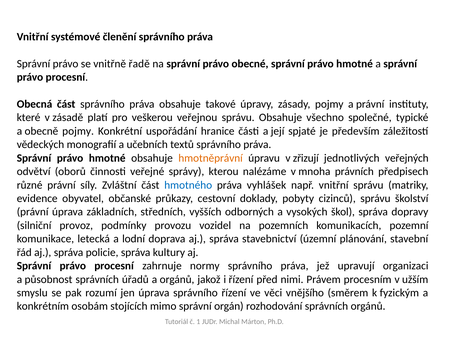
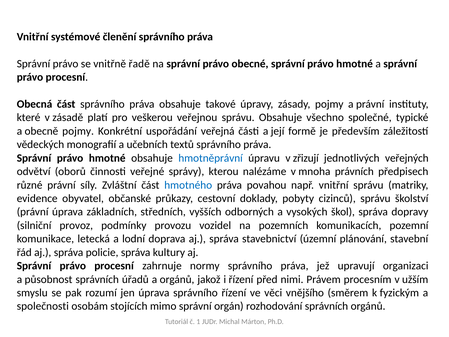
hranice: hranice -> veřejná
spjaté: spjaté -> formě
hmotněprávní colour: orange -> blue
vyhlášek: vyhlášek -> povahou
konkrétním: konkrétním -> společnosti
